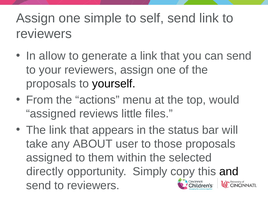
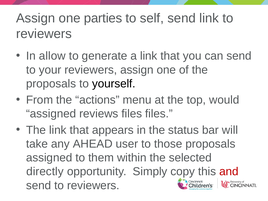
simple: simple -> parties
reviews little: little -> files
ABOUT: ABOUT -> AHEAD
and colour: black -> red
